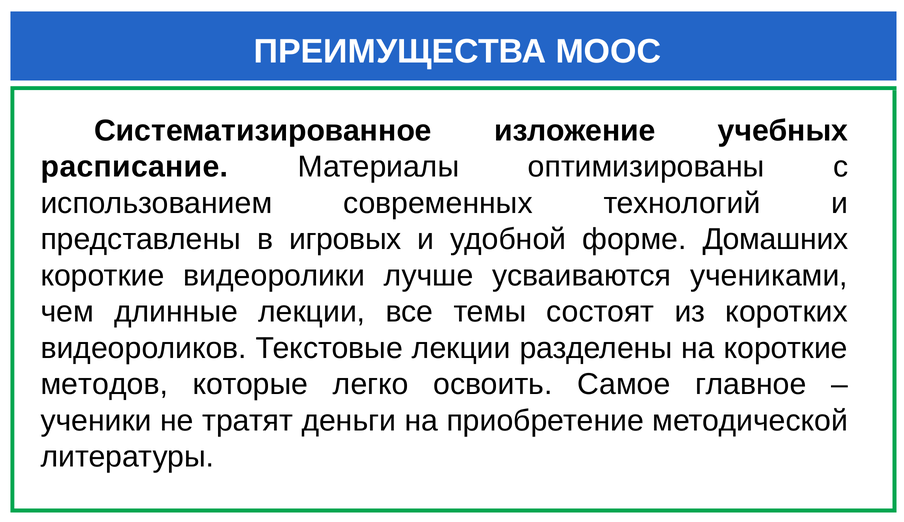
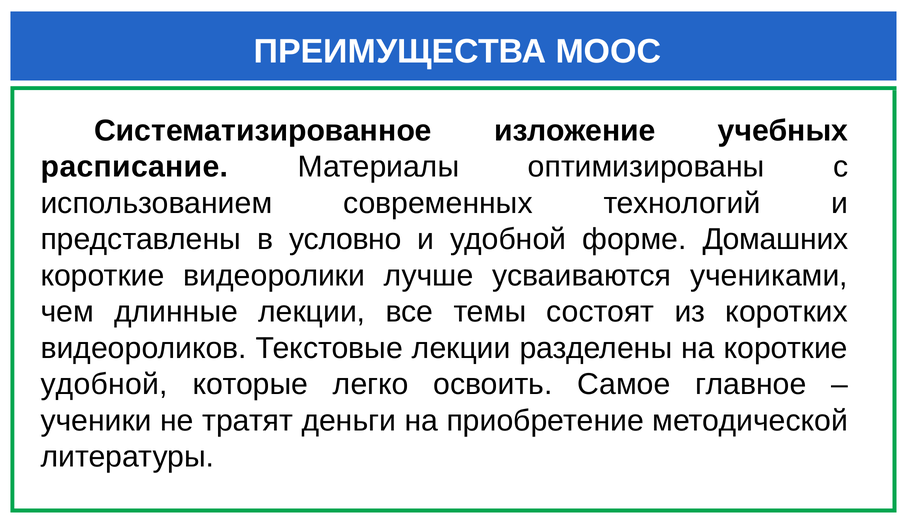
игровых: игровых -> условно
методов at (104, 384): методов -> удобной
